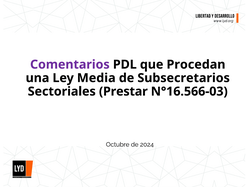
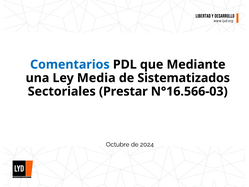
Comentarios colour: purple -> blue
Procedan: Procedan -> Mediante
Subsecretarios: Subsecretarios -> Sistematizados
